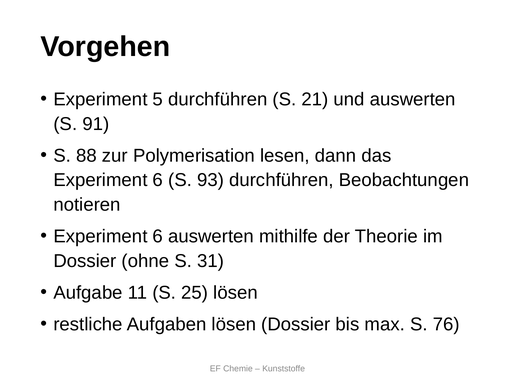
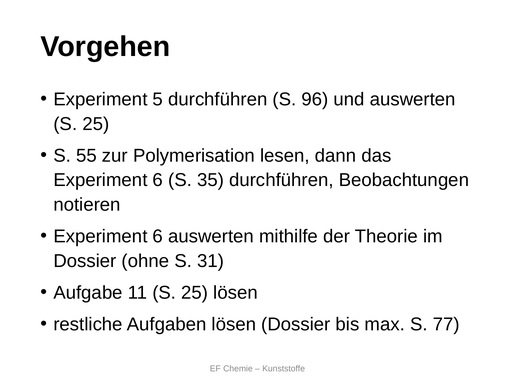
21: 21 -> 96
91 at (96, 124): 91 -> 25
88: 88 -> 55
93: 93 -> 35
76: 76 -> 77
